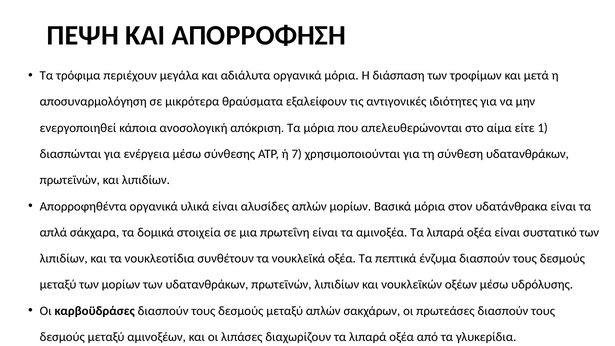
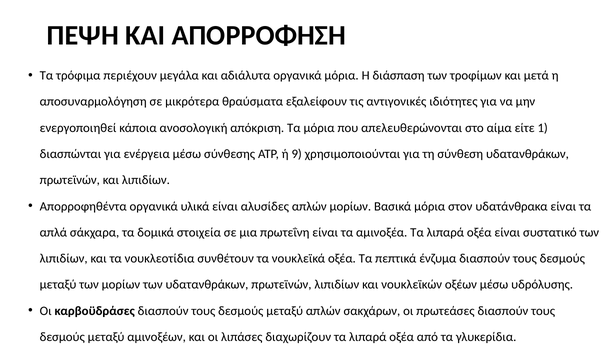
7: 7 -> 9
